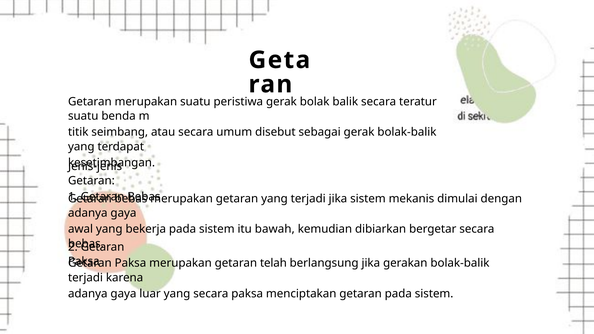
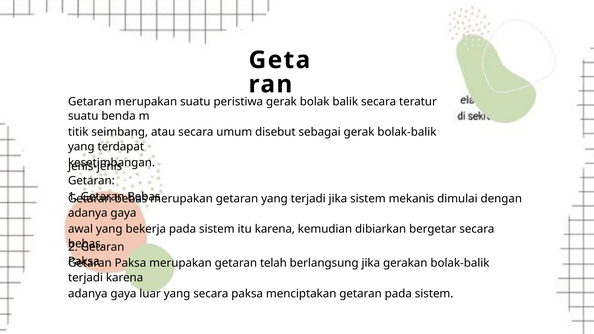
itu bawah: bawah -> karena
